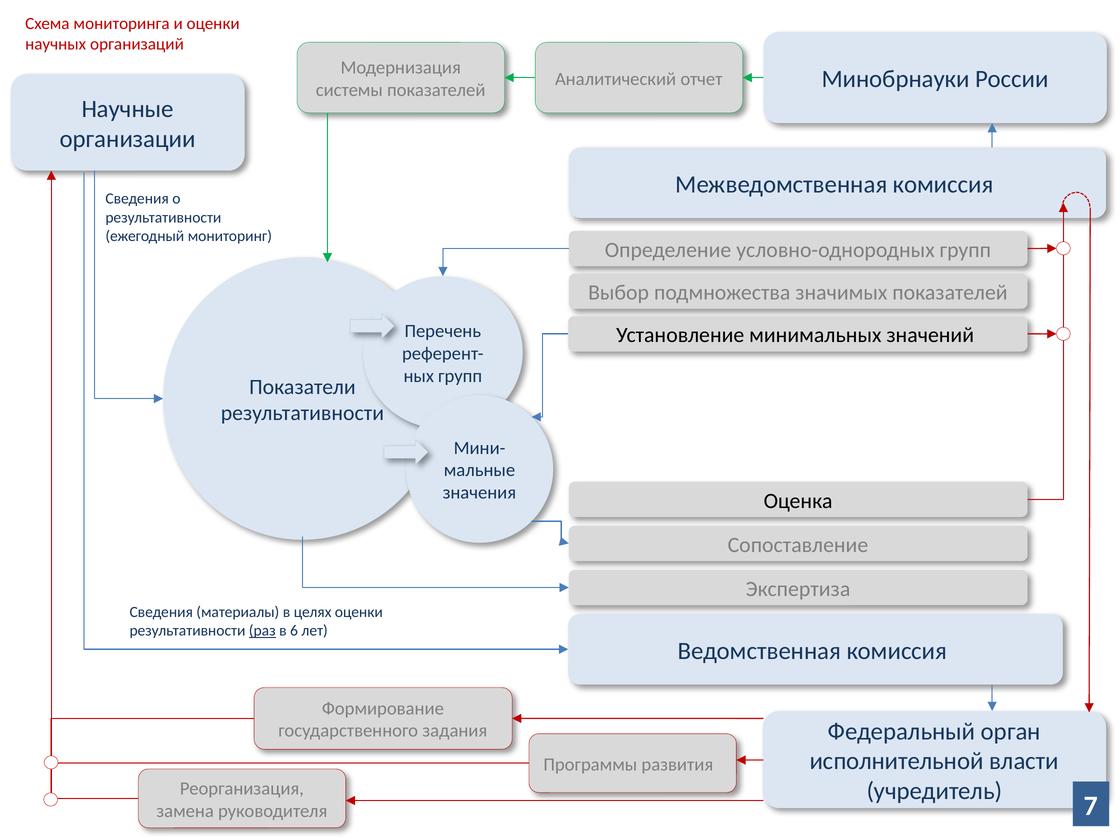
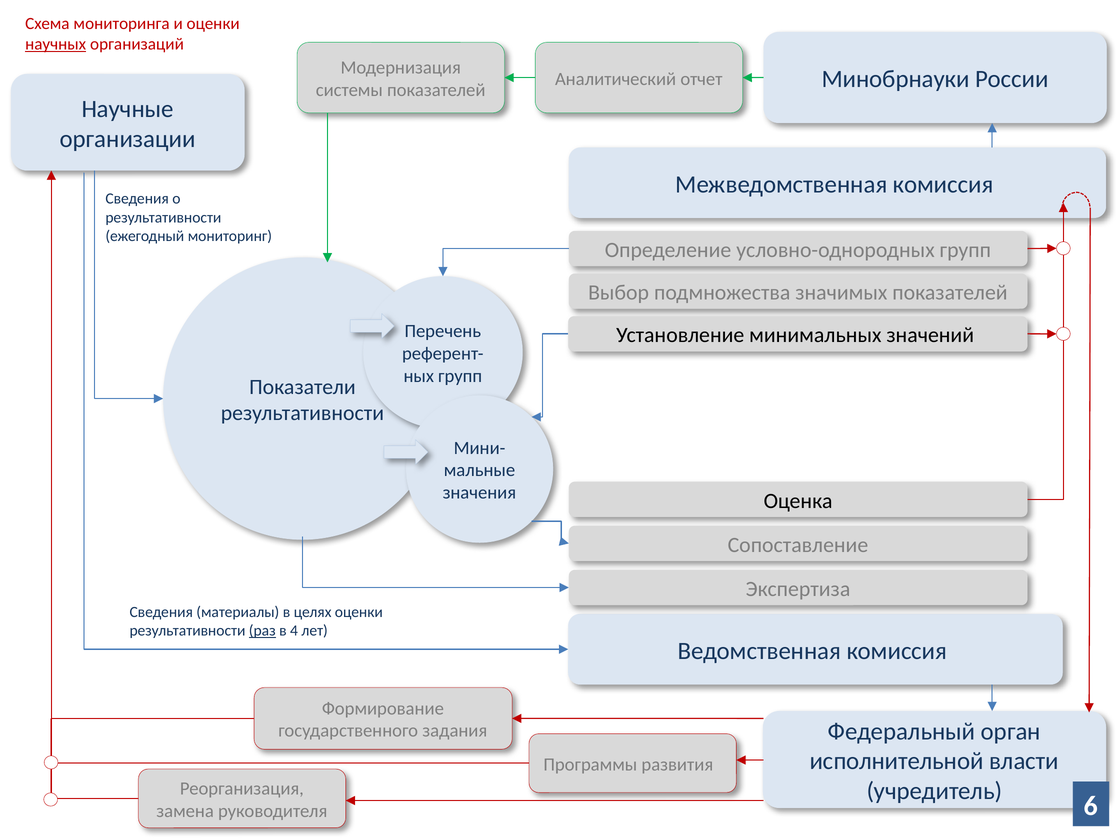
научных underline: none -> present
6: 6 -> 4
7: 7 -> 6
